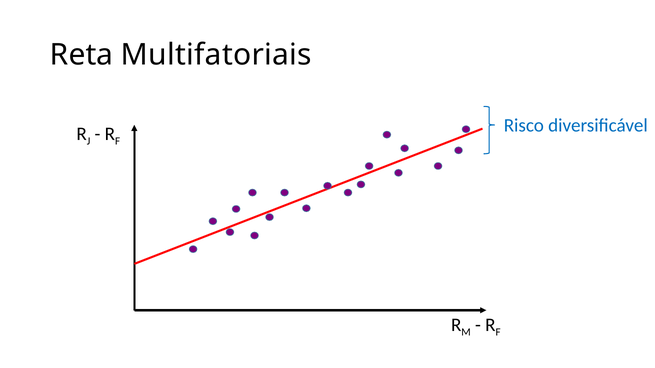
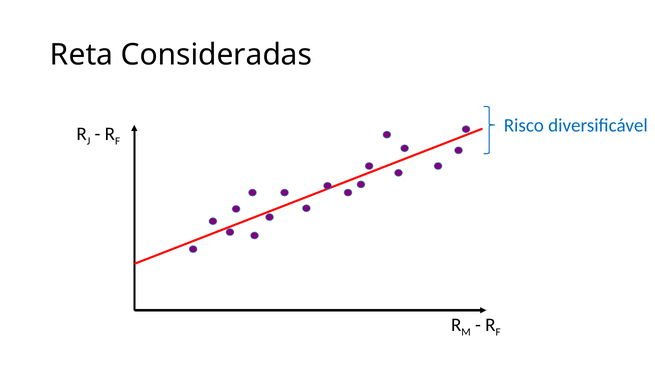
Multifatoriais: Multifatoriais -> Consideradas
